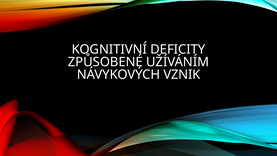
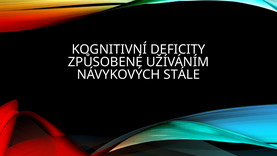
VZNIK: VZNIK -> STÁLE
